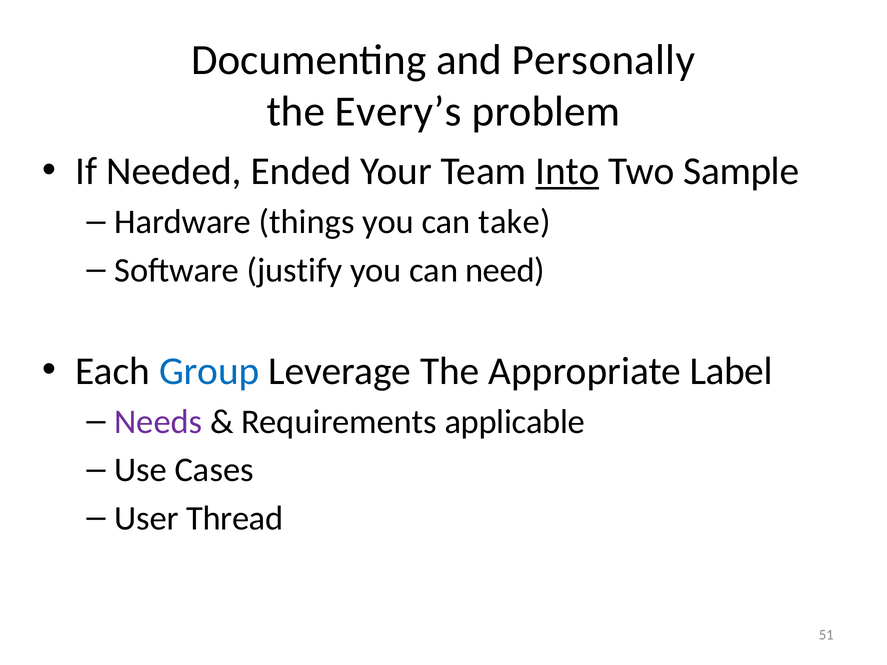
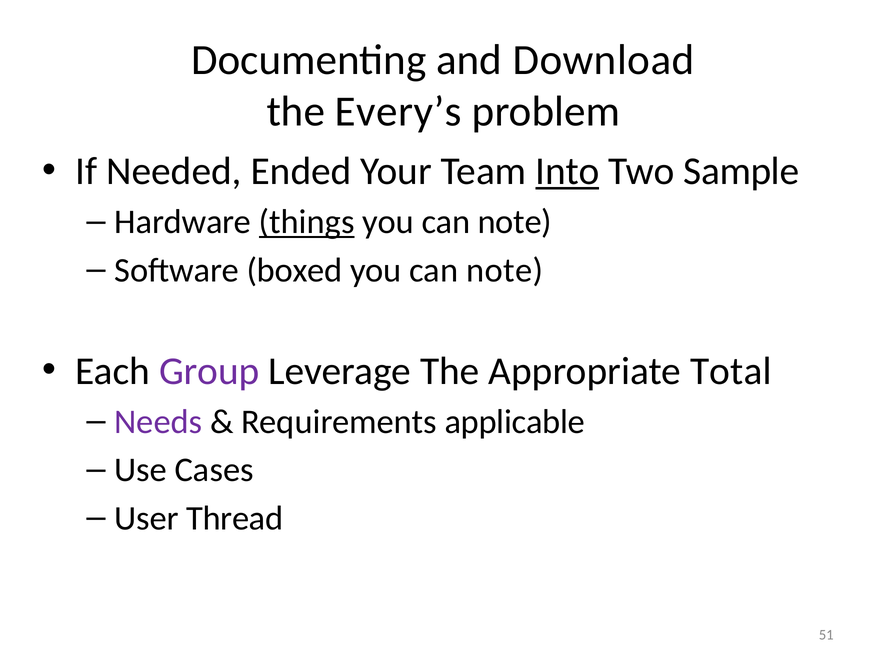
Personally: Personally -> Download
things underline: none -> present
take at (514, 222): take -> note
justify: justify -> boxed
need at (505, 270): need -> note
Group colour: blue -> purple
Label: Label -> Total
